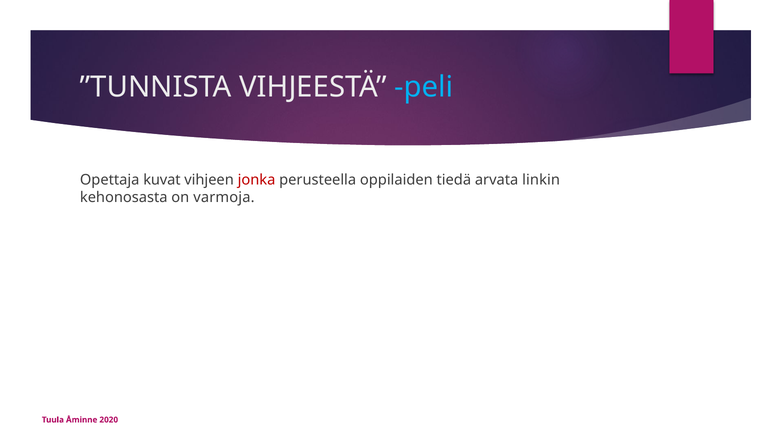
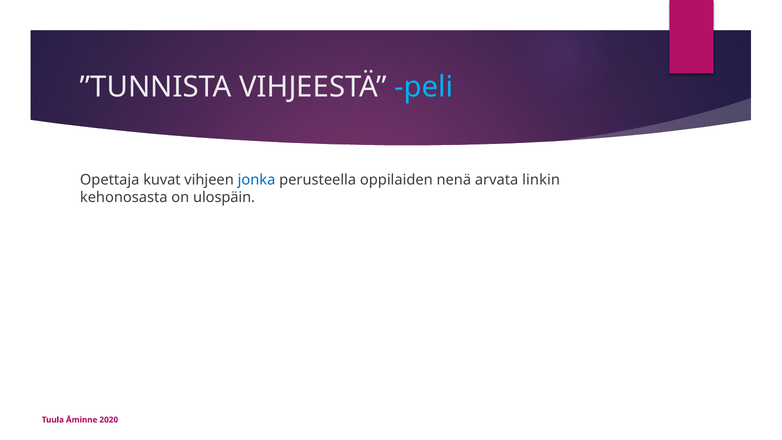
jonka colour: red -> blue
tiedä: tiedä -> nenä
varmoja: varmoja -> ulospäin
